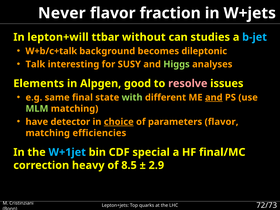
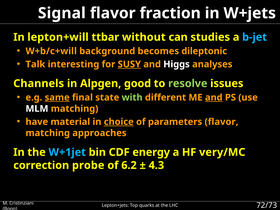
Never: Never -> Signal
W+b/c+talk: W+b/c+talk -> W+b/c+will
SUSY underline: none -> present
Higgs colour: light green -> white
Elements: Elements -> Channels
resolve colour: pink -> light green
same underline: none -> present
MLM colour: light green -> white
detector: detector -> material
efficiencies: efficiencies -> approaches
special: special -> energy
final/MC: final/MC -> very/MC
heavy: heavy -> probe
8.5: 8.5 -> 6.2
2.9: 2.9 -> 4.3
